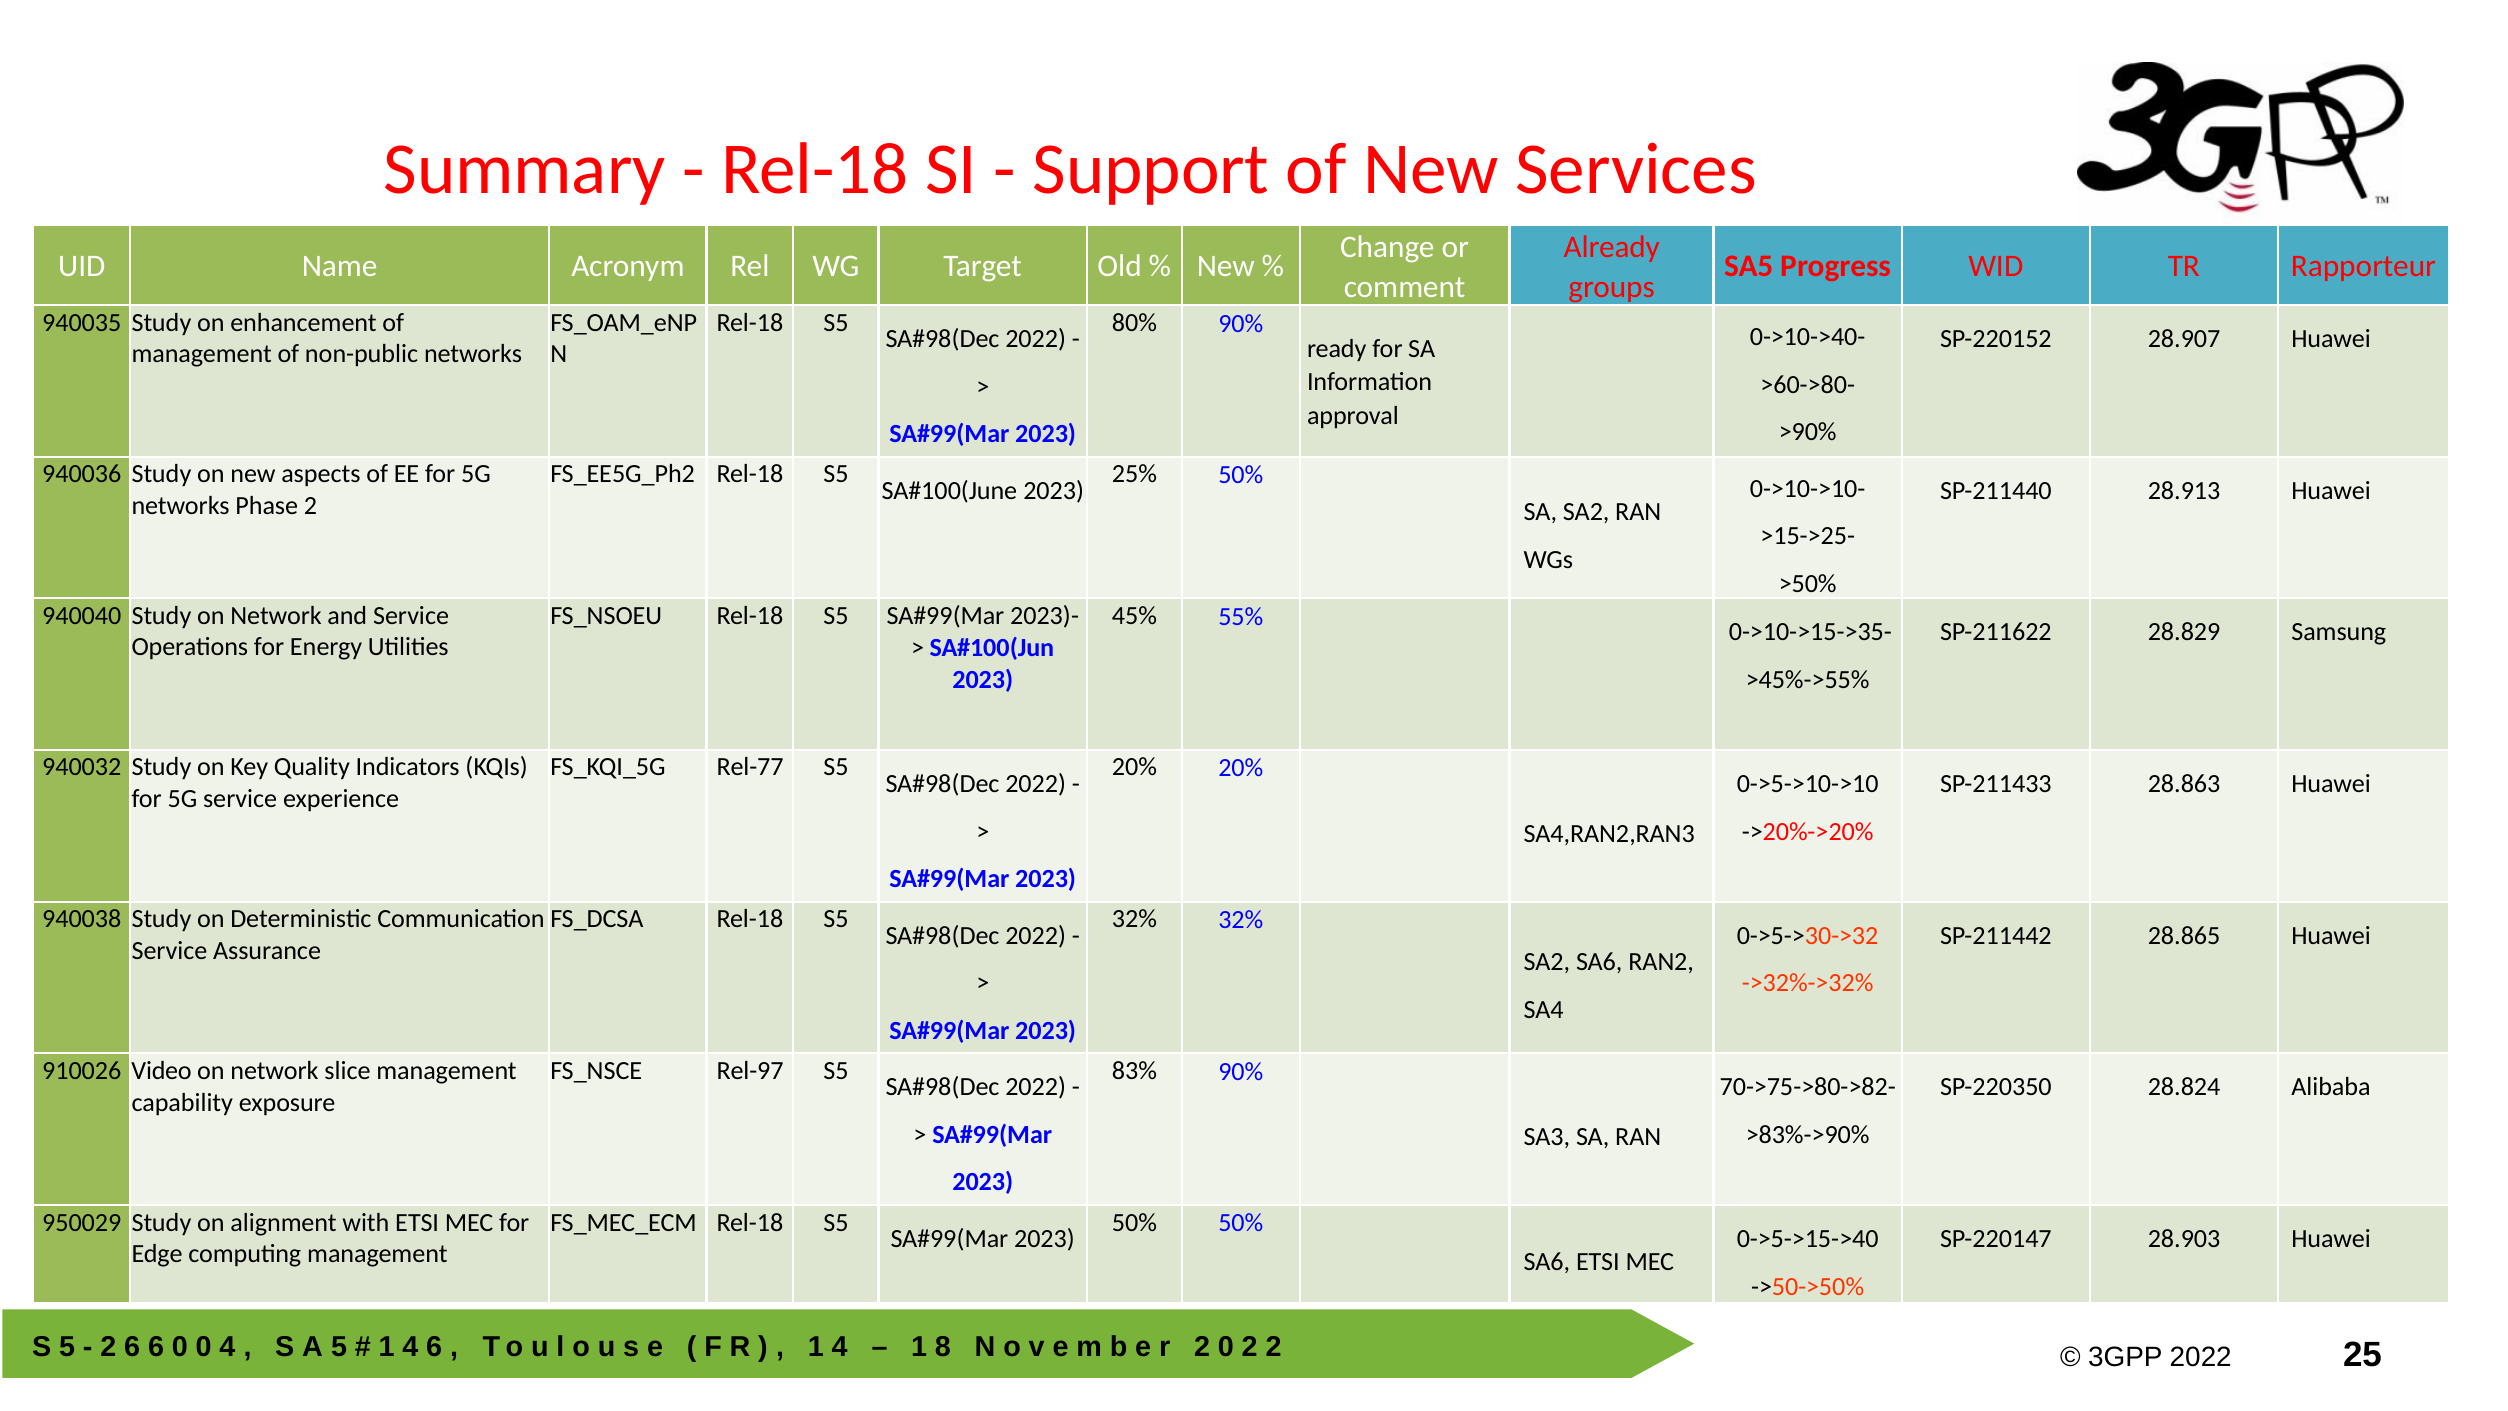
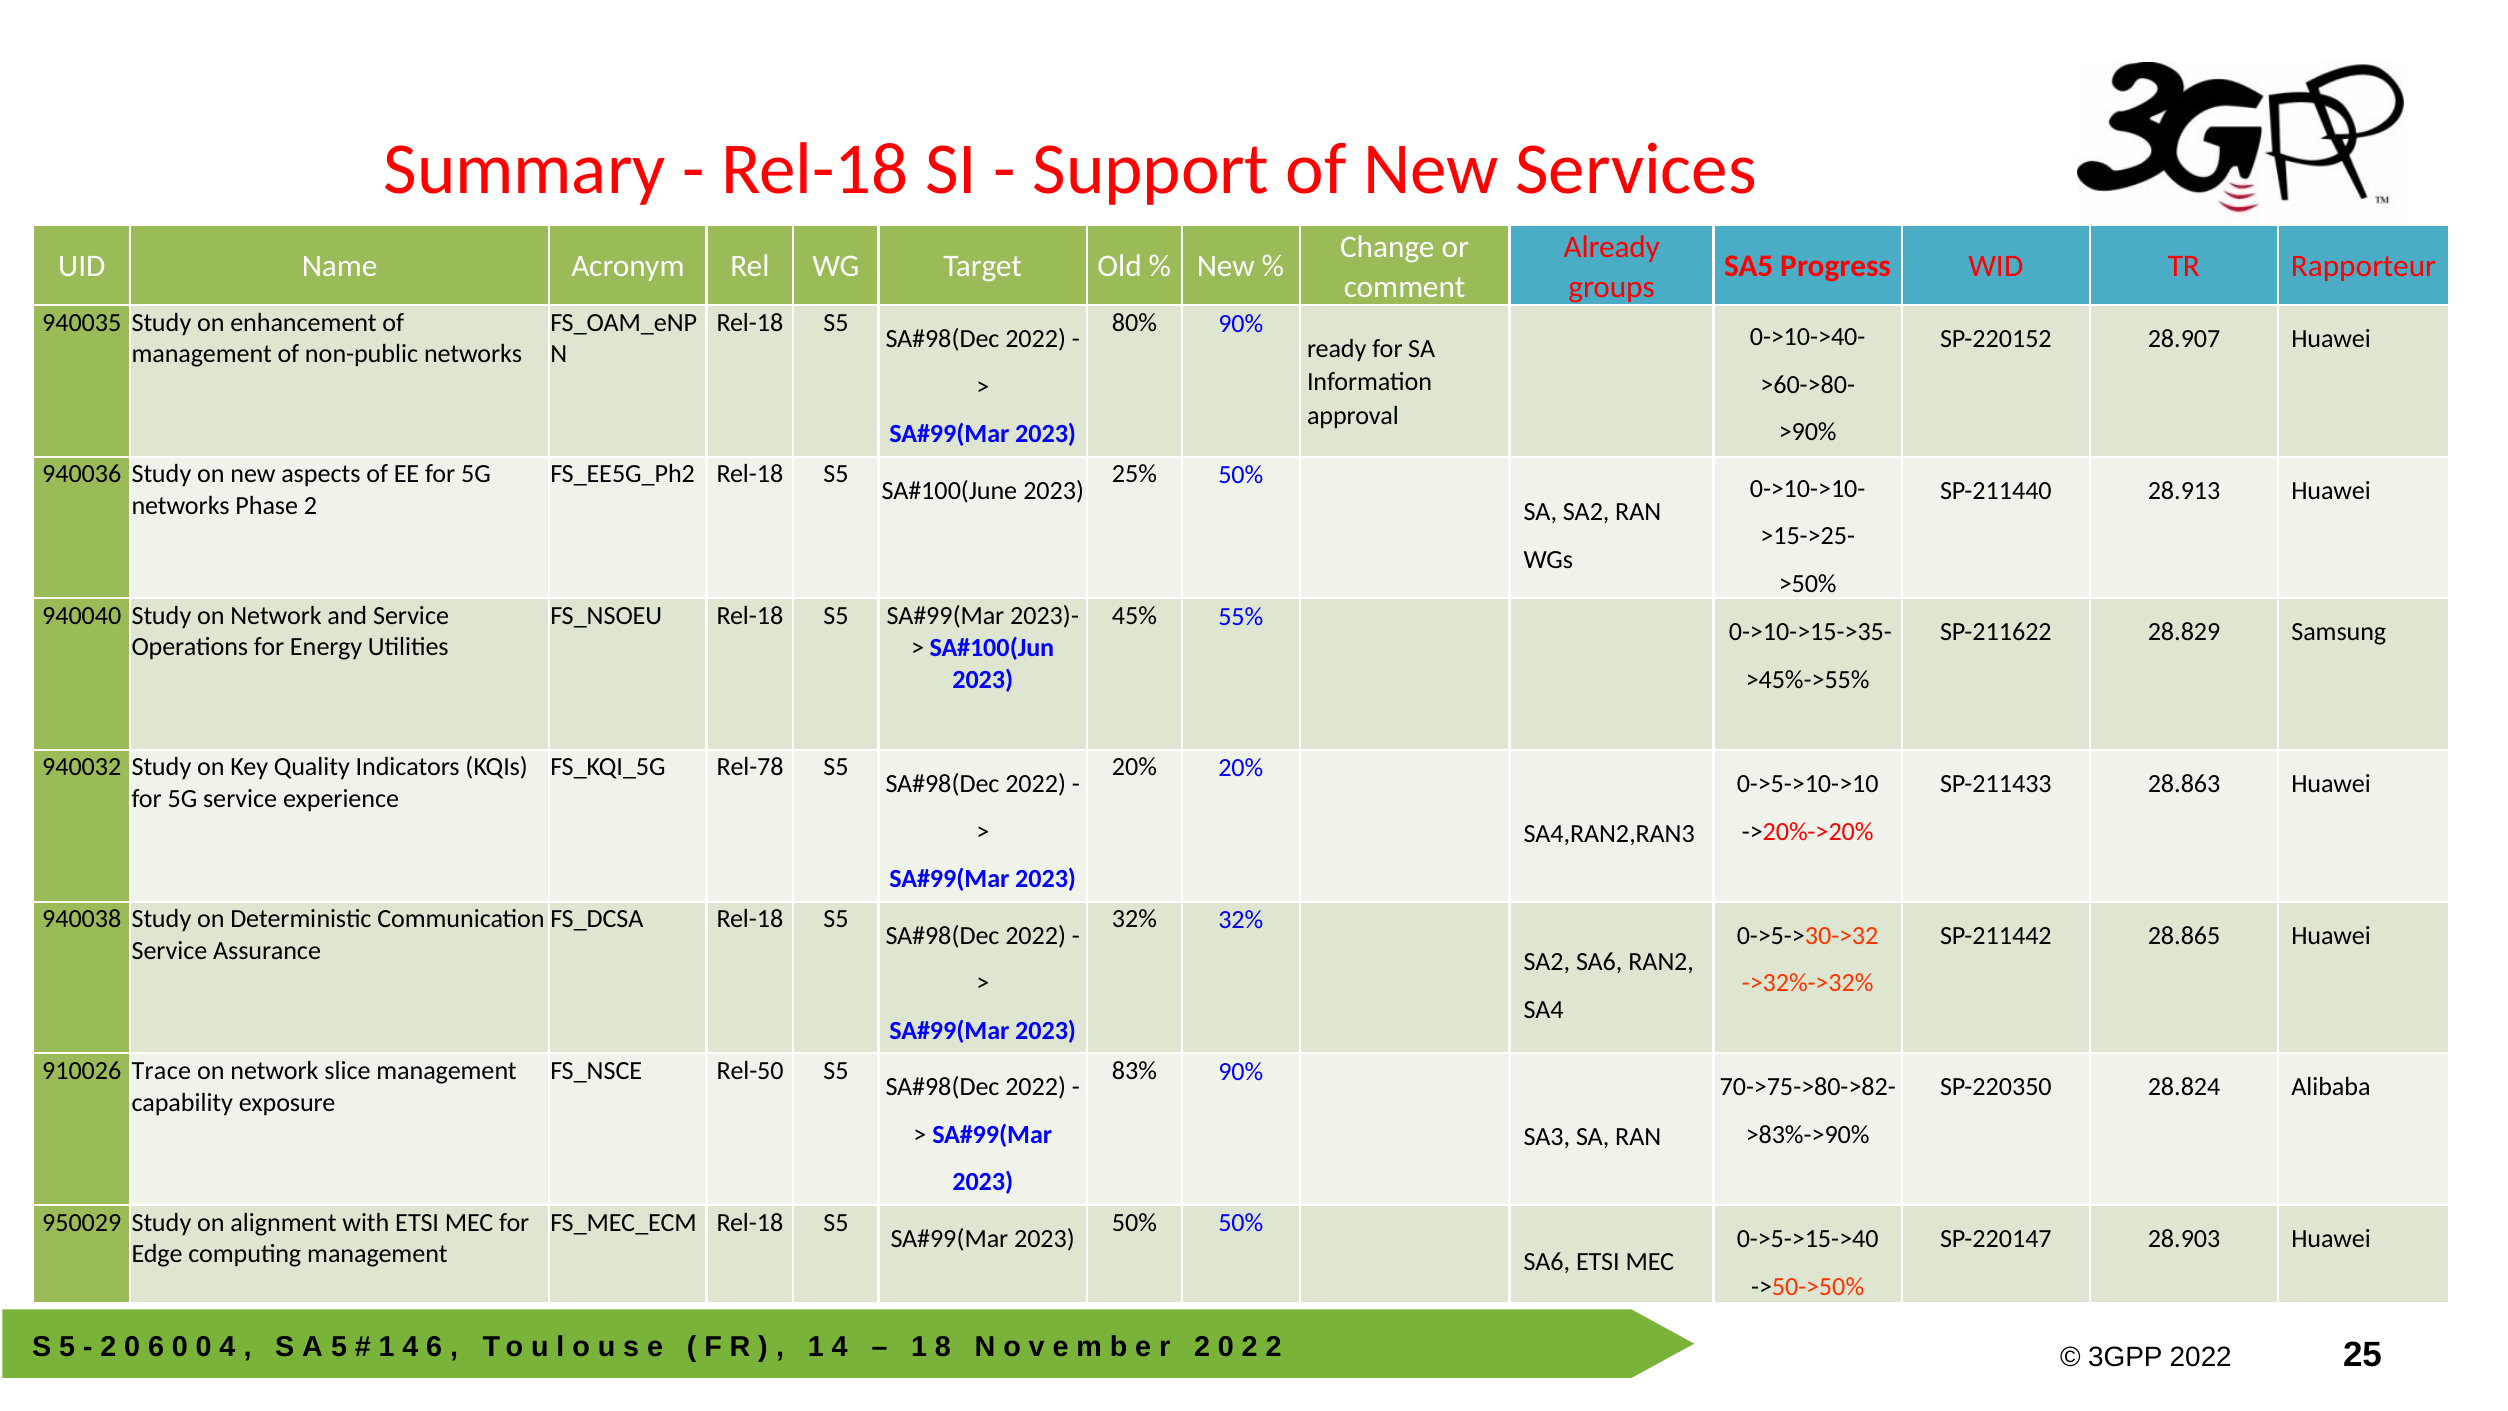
Rel-77: Rel-77 -> Rel-78
Video: Video -> Trace
Rel-97: Rel-97 -> Rel-50
6 at (132, 1347): 6 -> 0
